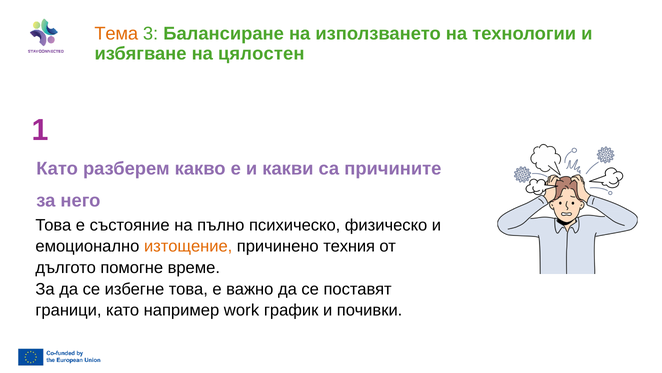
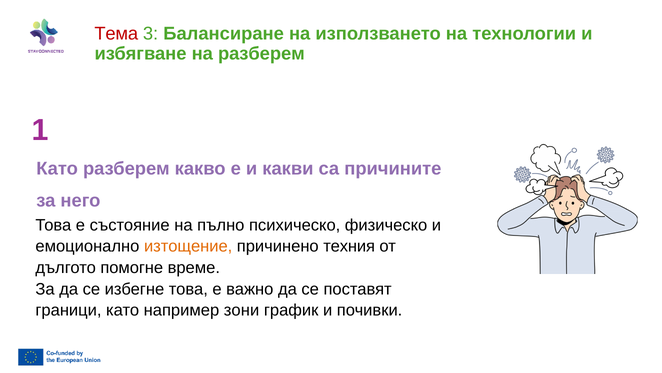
Тема colour: orange -> red
на цялостен: цялостен -> разберем
work: work -> зони
